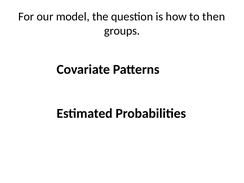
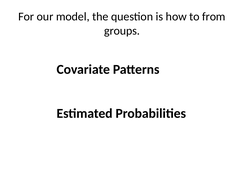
then: then -> from
